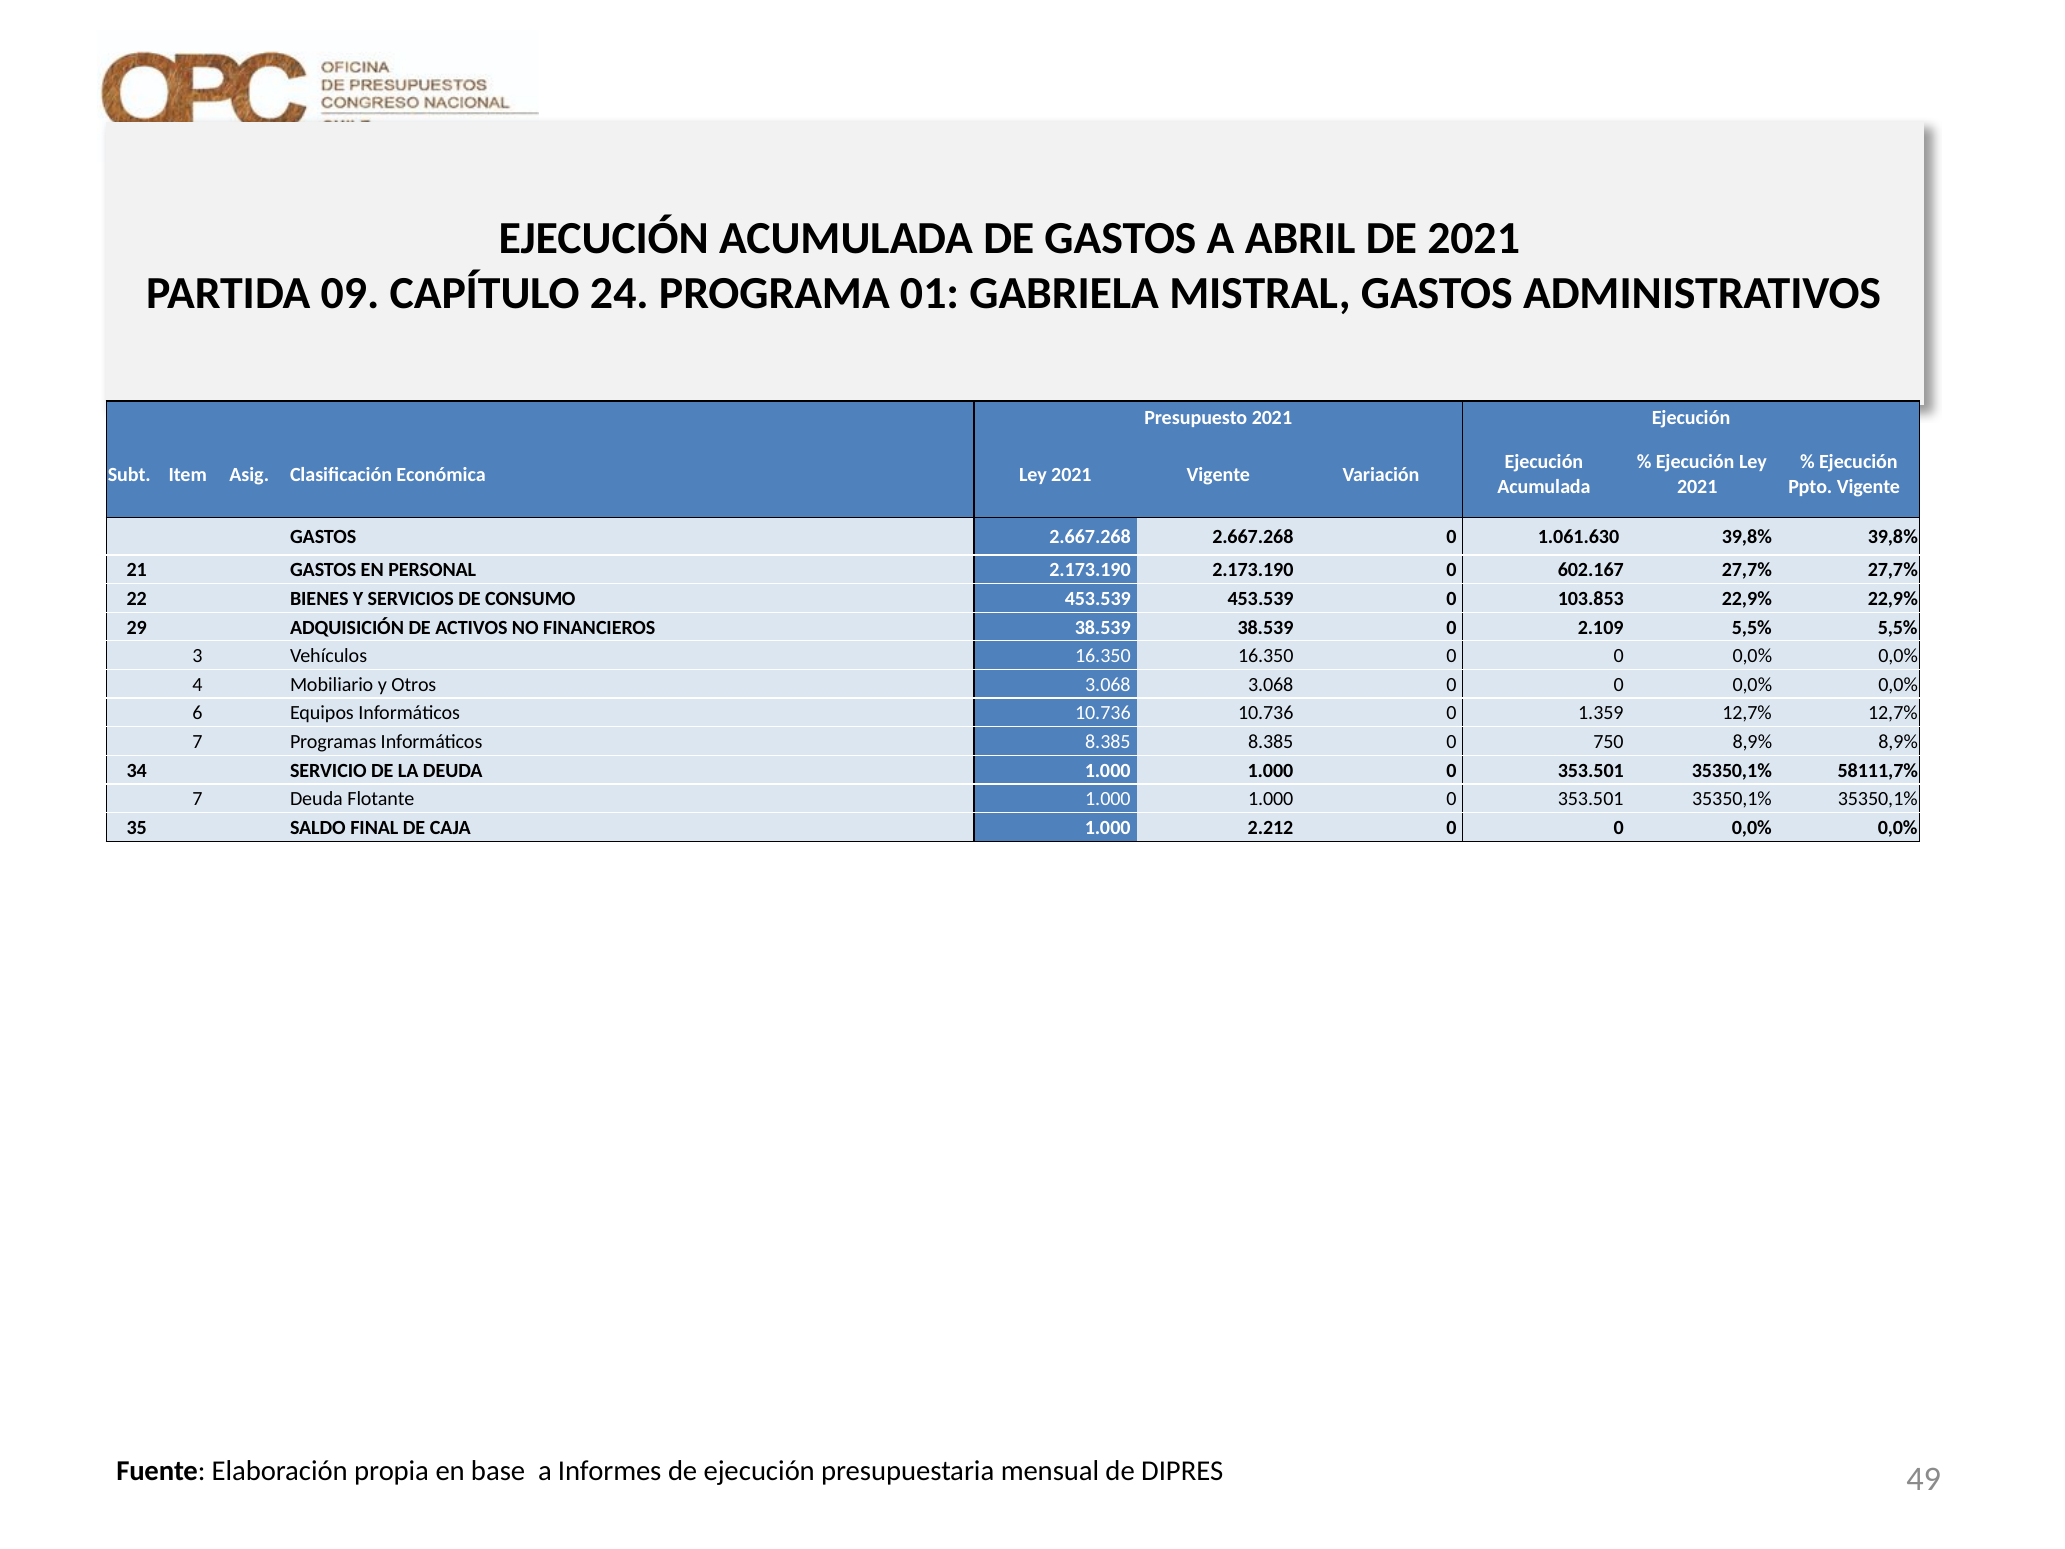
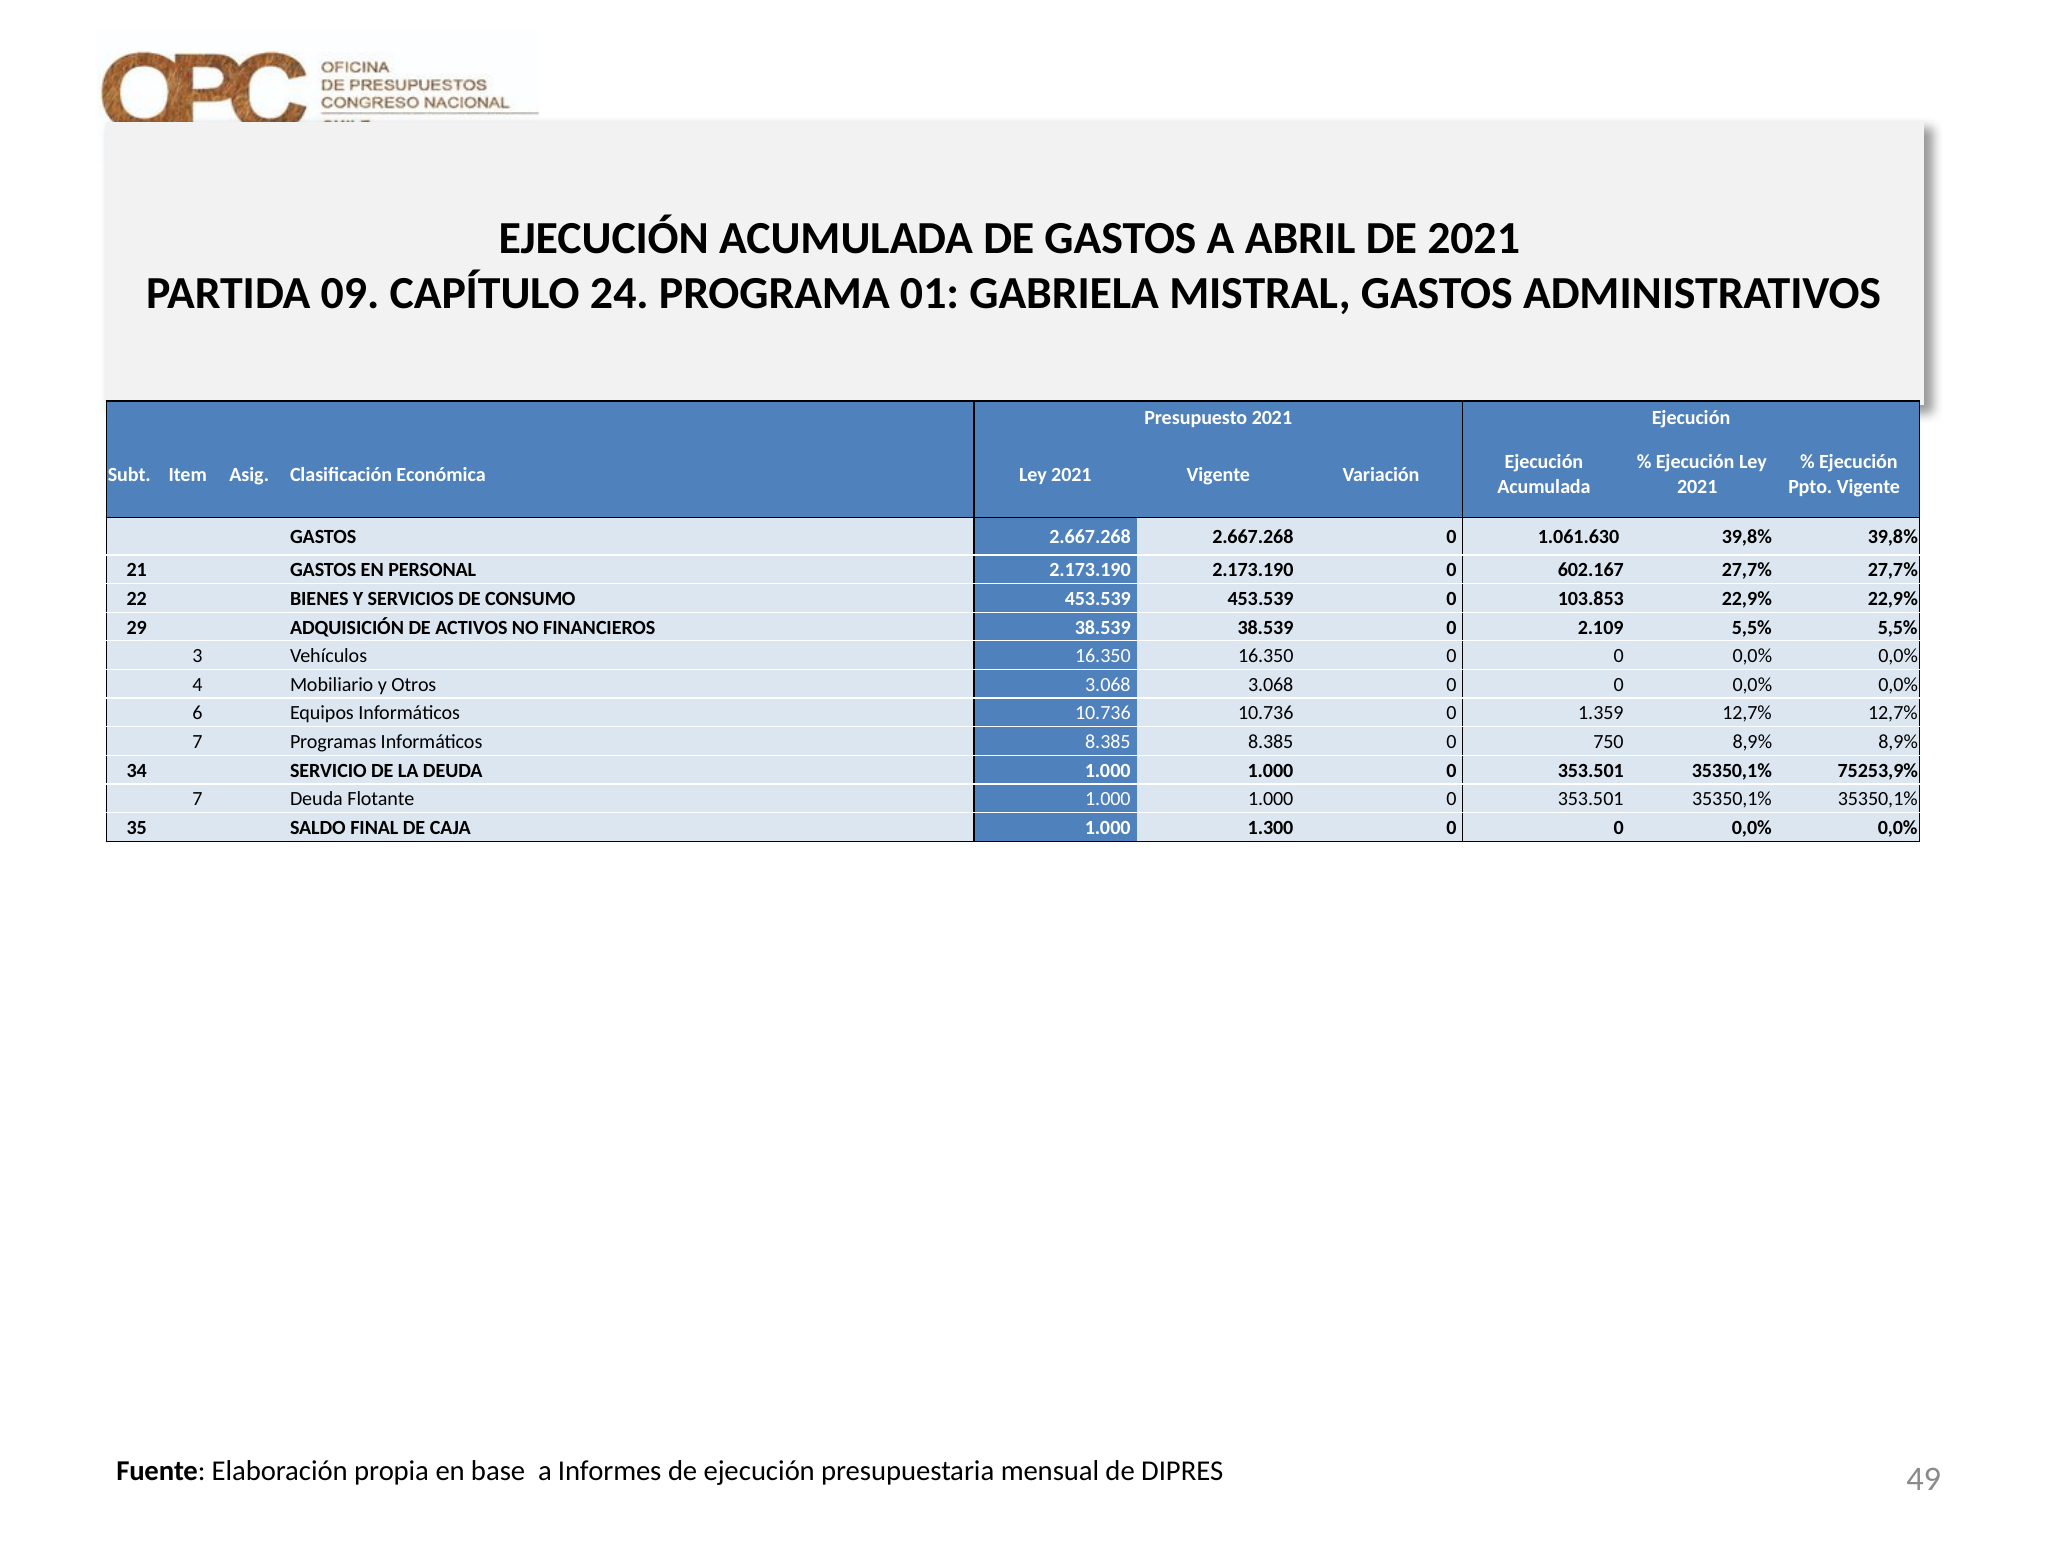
58111,7%: 58111,7% -> 75253,9%
2.212: 2.212 -> 1.300
